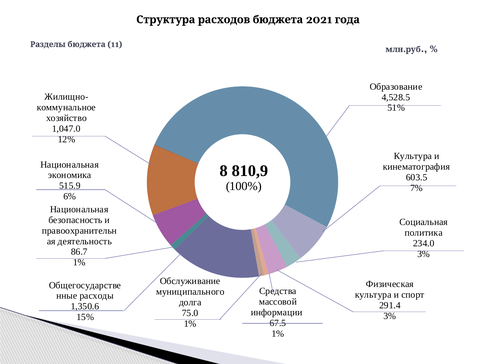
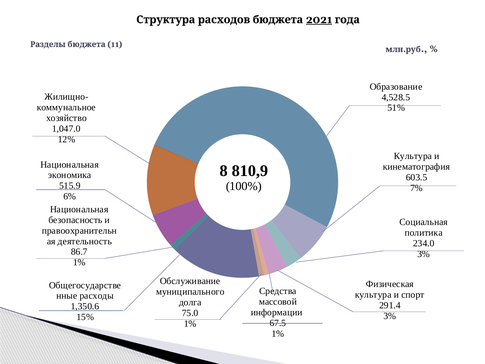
2021 underline: none -> present
